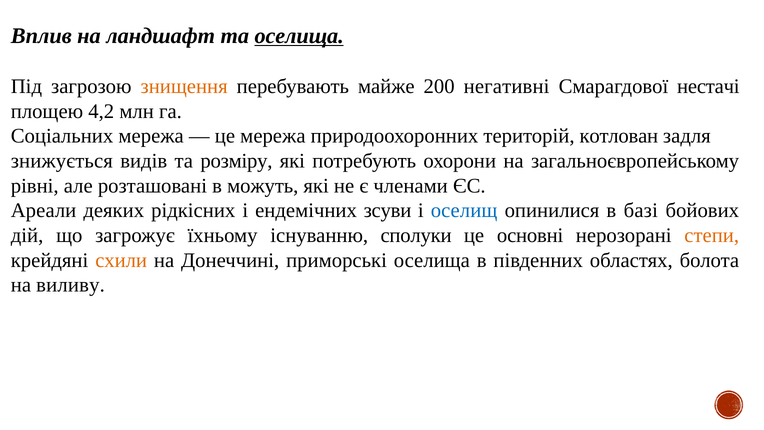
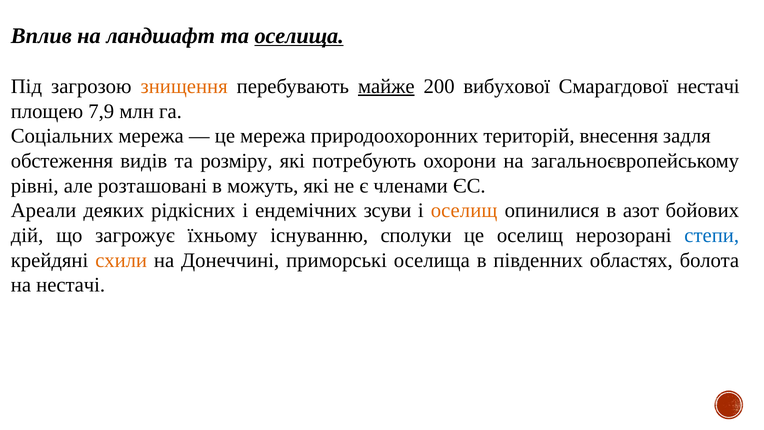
майже underline: none -> present
негативні: негативні -> вибухової
4,2: 4,2 -> 7,9
котлован: котлован -> внесення
знижується: знижується -> обстеження
оселищ at (464, 210) colour: blue -> orange
базі: базі -> азот
це основні: основні -> оселищ
степи colour: orange -> blue
на виливу: виливу -> нестачі
